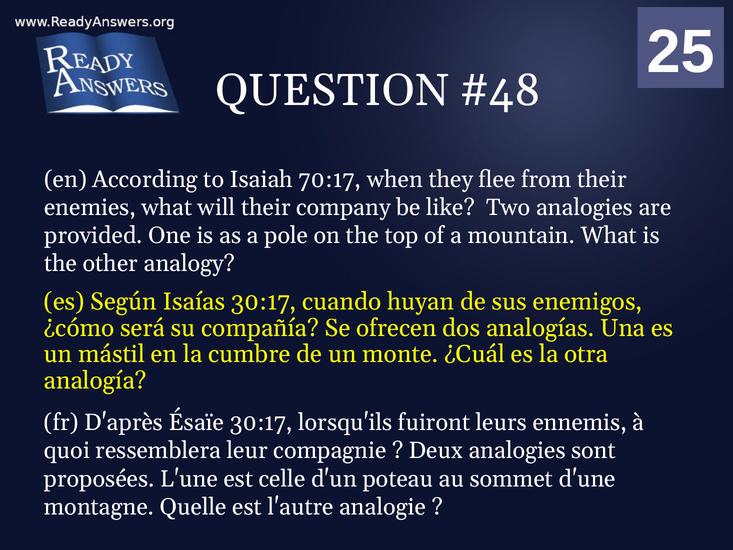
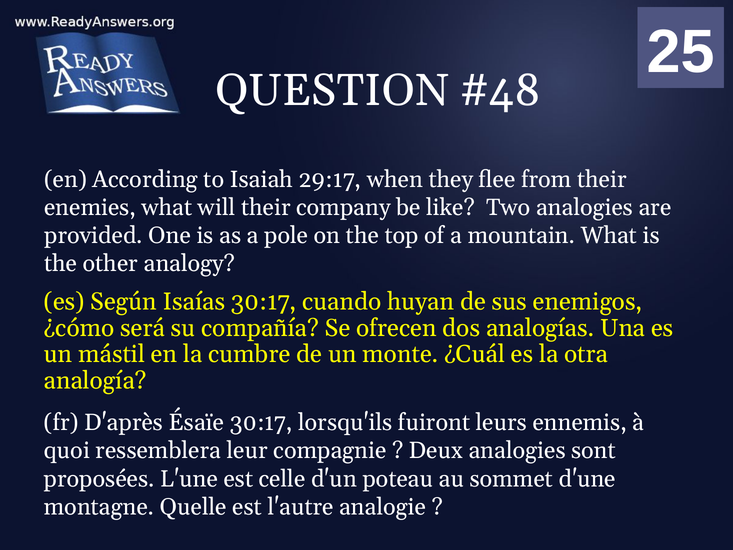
70:17: 70:17 -> 29:17
